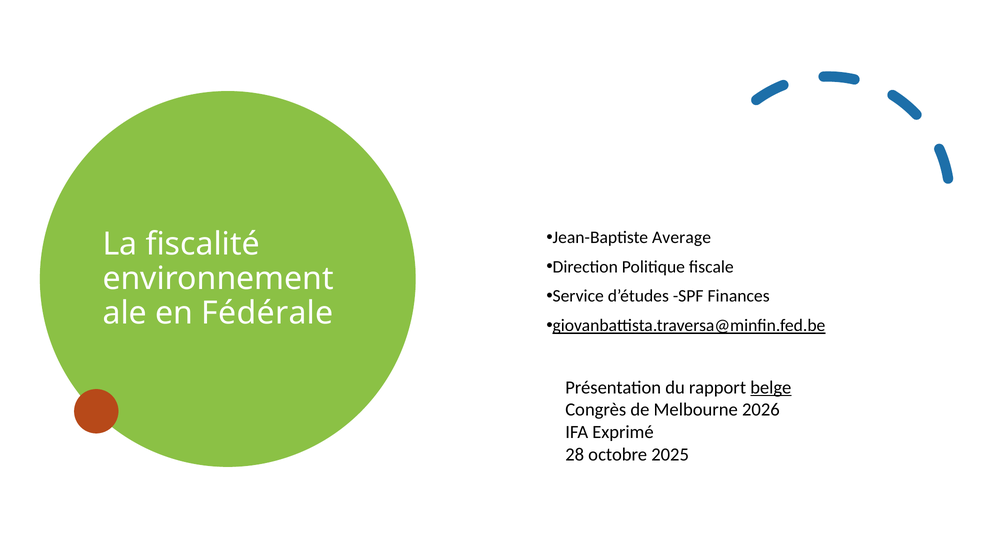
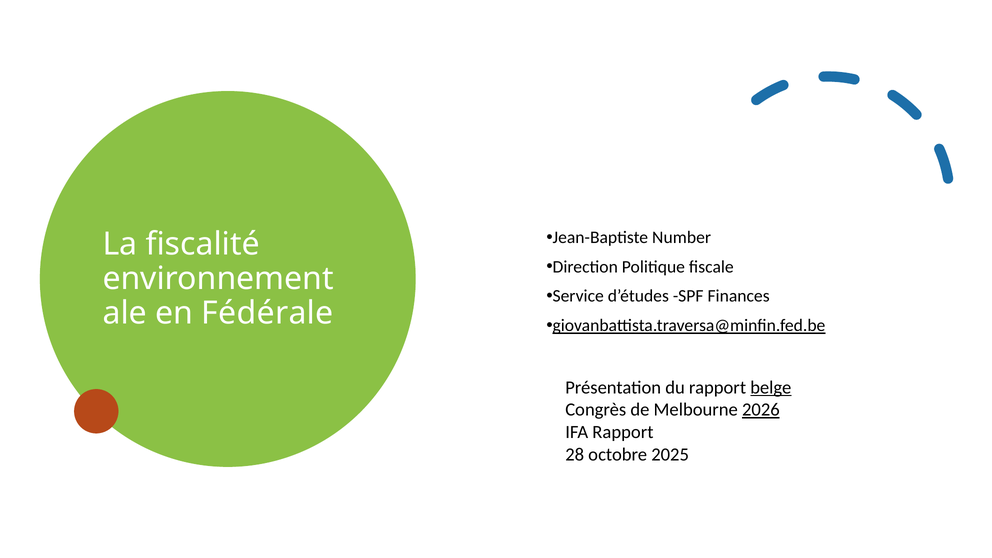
Average: Average -> Number
2026 underline: none -> present
IFA Exprimé: Exprimé -> Rapport
